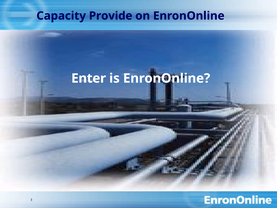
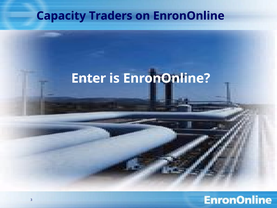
Provide: Provide -> Traders
